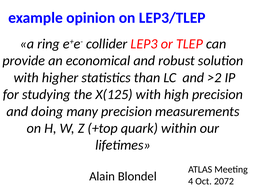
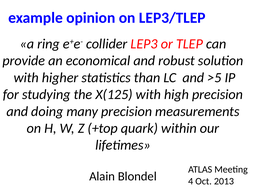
>2: >2 -> >5
2072: 2072 -> 2013
